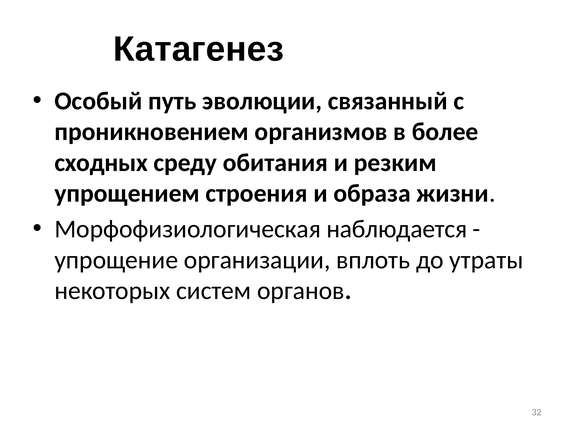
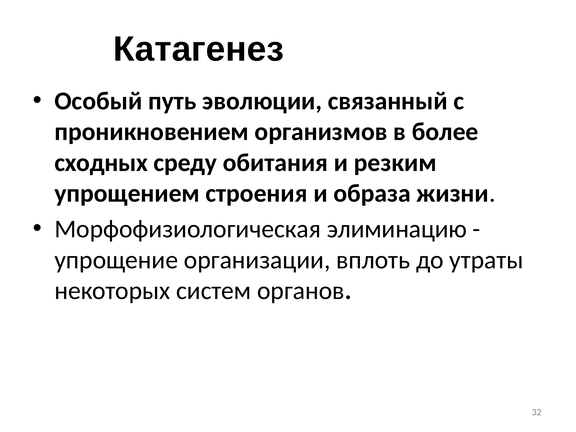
наблюдается: наблюдается -> элиминацию
